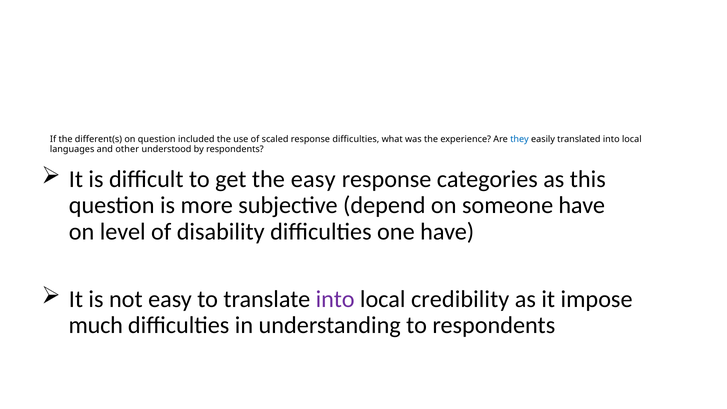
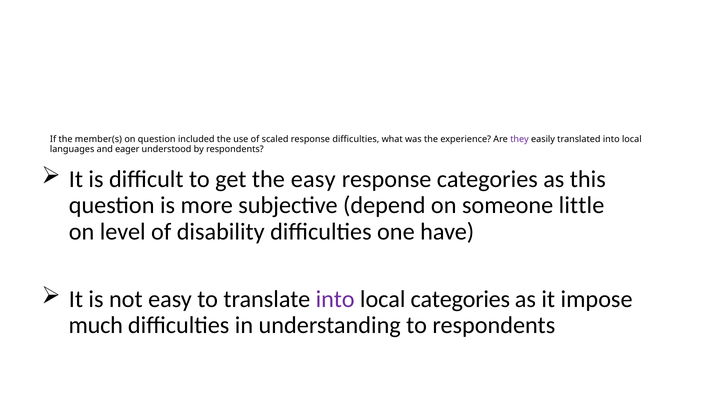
different(s: different(s -> member(s
they colour: blue -> purple
other: other -> eager
someone have: have -> little
local credibility: credibility -> categories
